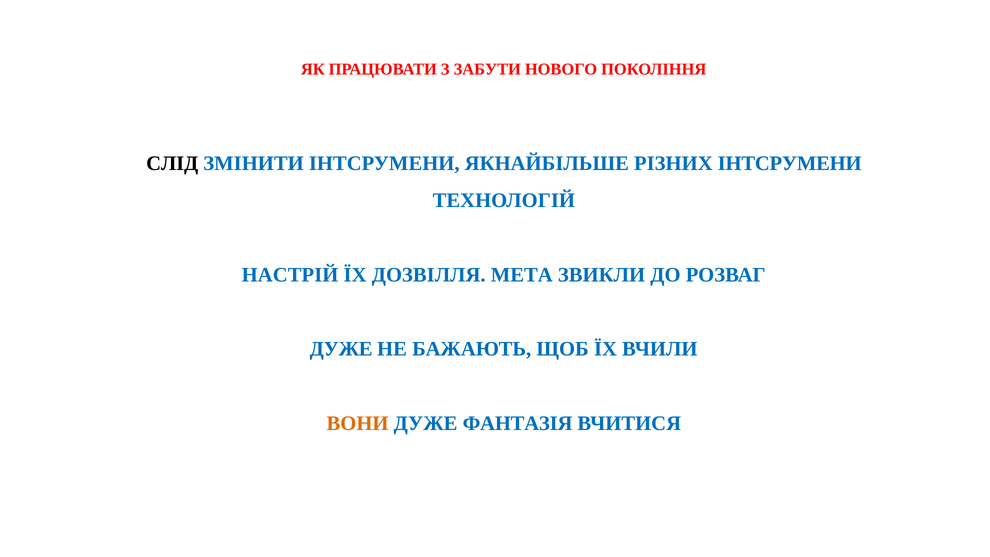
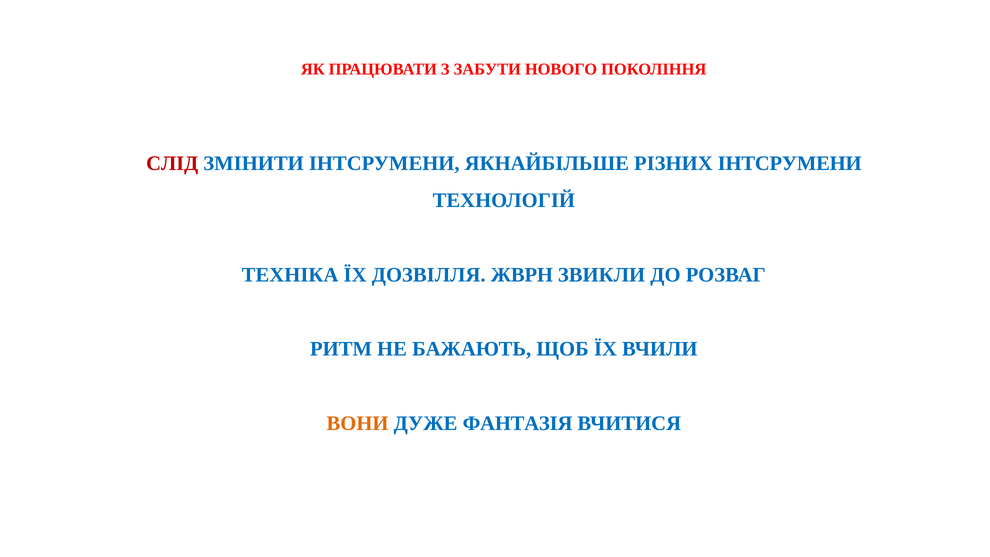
СЛІД colour: black -> red
НАСТРІЙ: НАСТРІЙ -> ТЕХНІКА
МЕТА: МЕТА -> ЖВРН
ДУЖЕ at (341, 349): ДУЖЕ -> РИТМ
